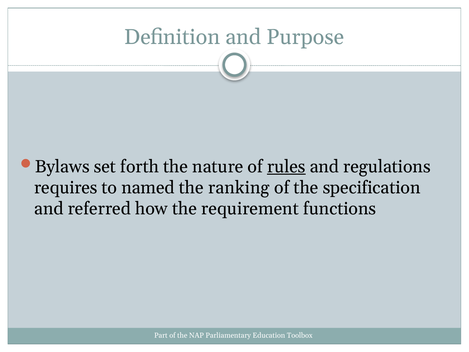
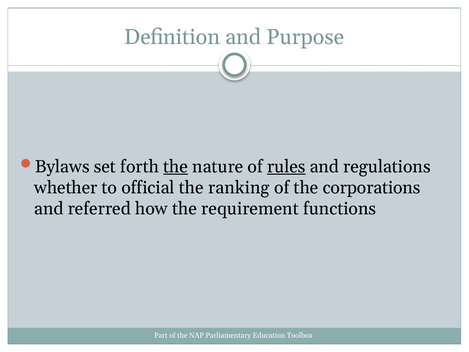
the at (176, 166) underline: none -> present
requires: requires -> whether
named: named -> official
specification: specification -> corporations
